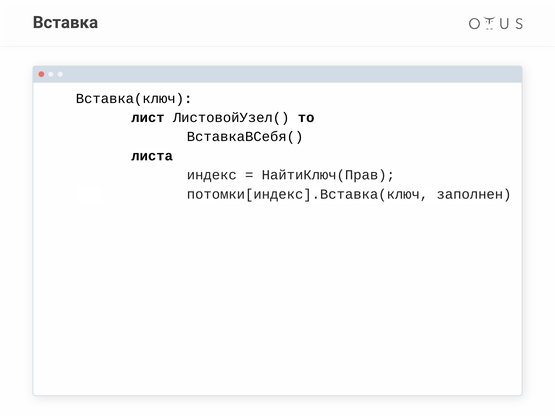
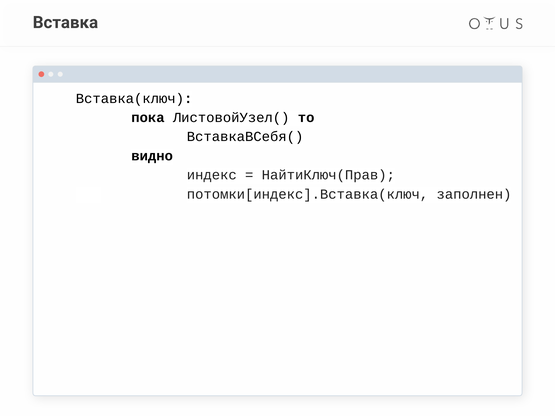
лист: лист -> пока
листа: листа -> видно
